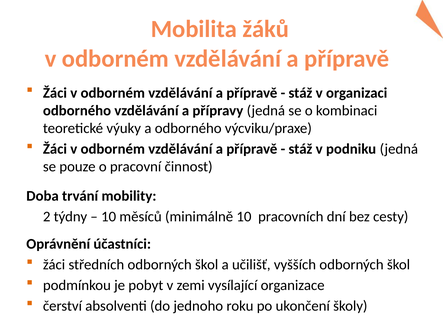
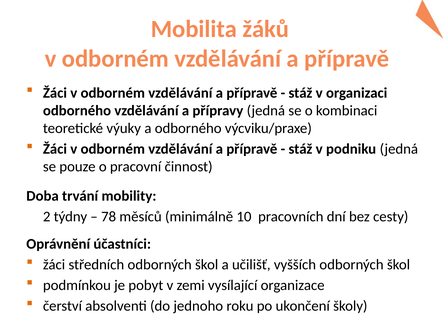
10 at (109, 217): 10 -> 78
